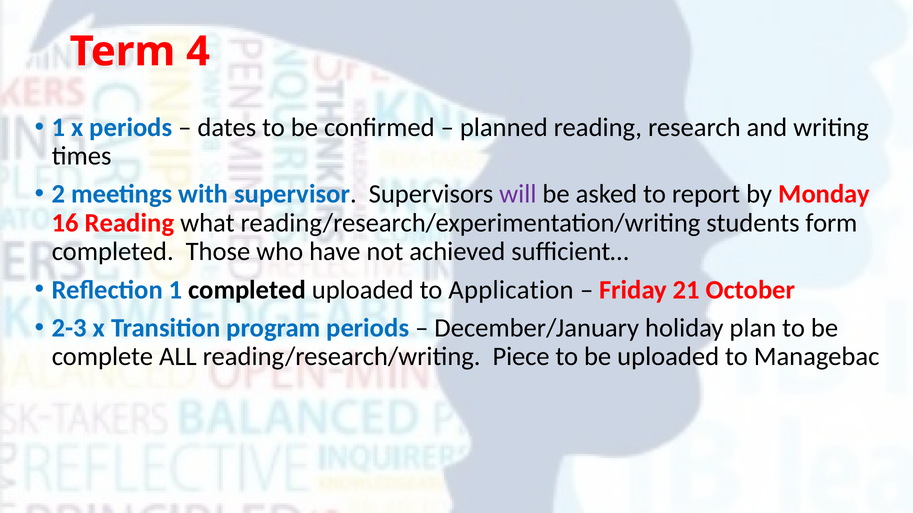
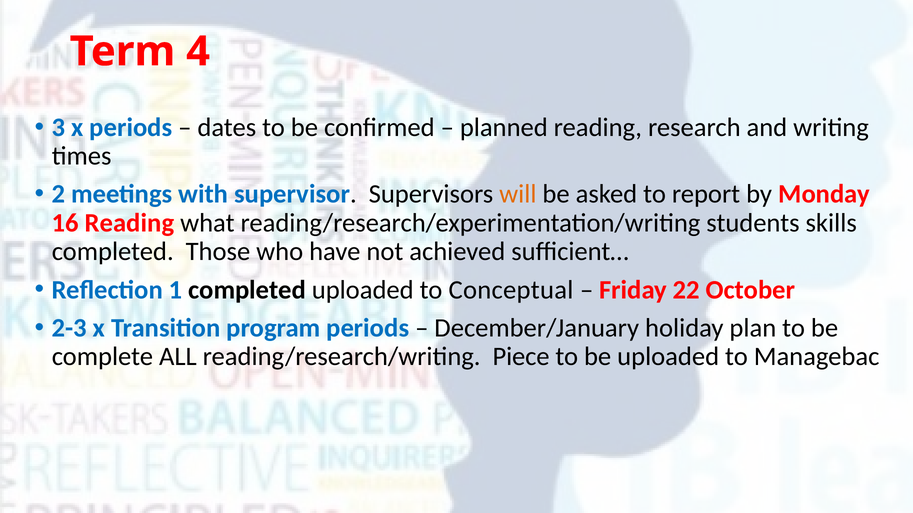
1 at (59, 127): 1 -> 3
will colour: purple -> orange
form: form -> skills
Application: Application -> Conceptual
21: 21 -> 22
